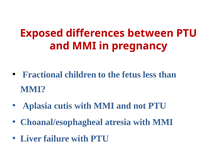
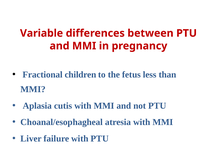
Exposed: Exposed -> Variable
